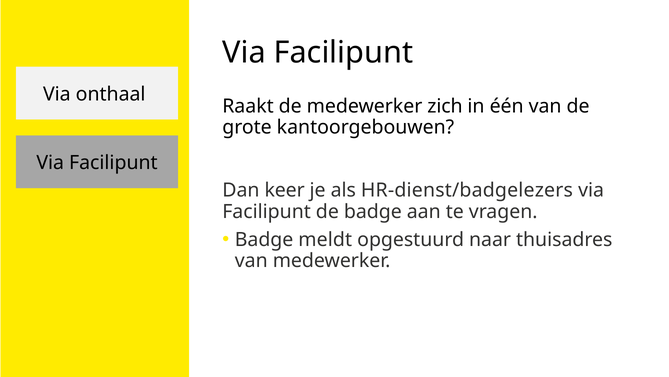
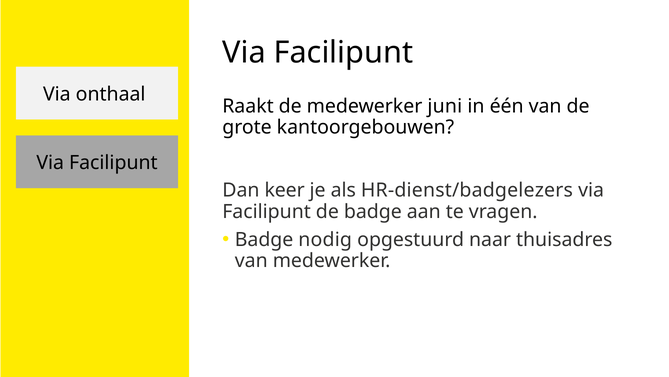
zich: zich -> juni
meldt: meldt -> nodig
